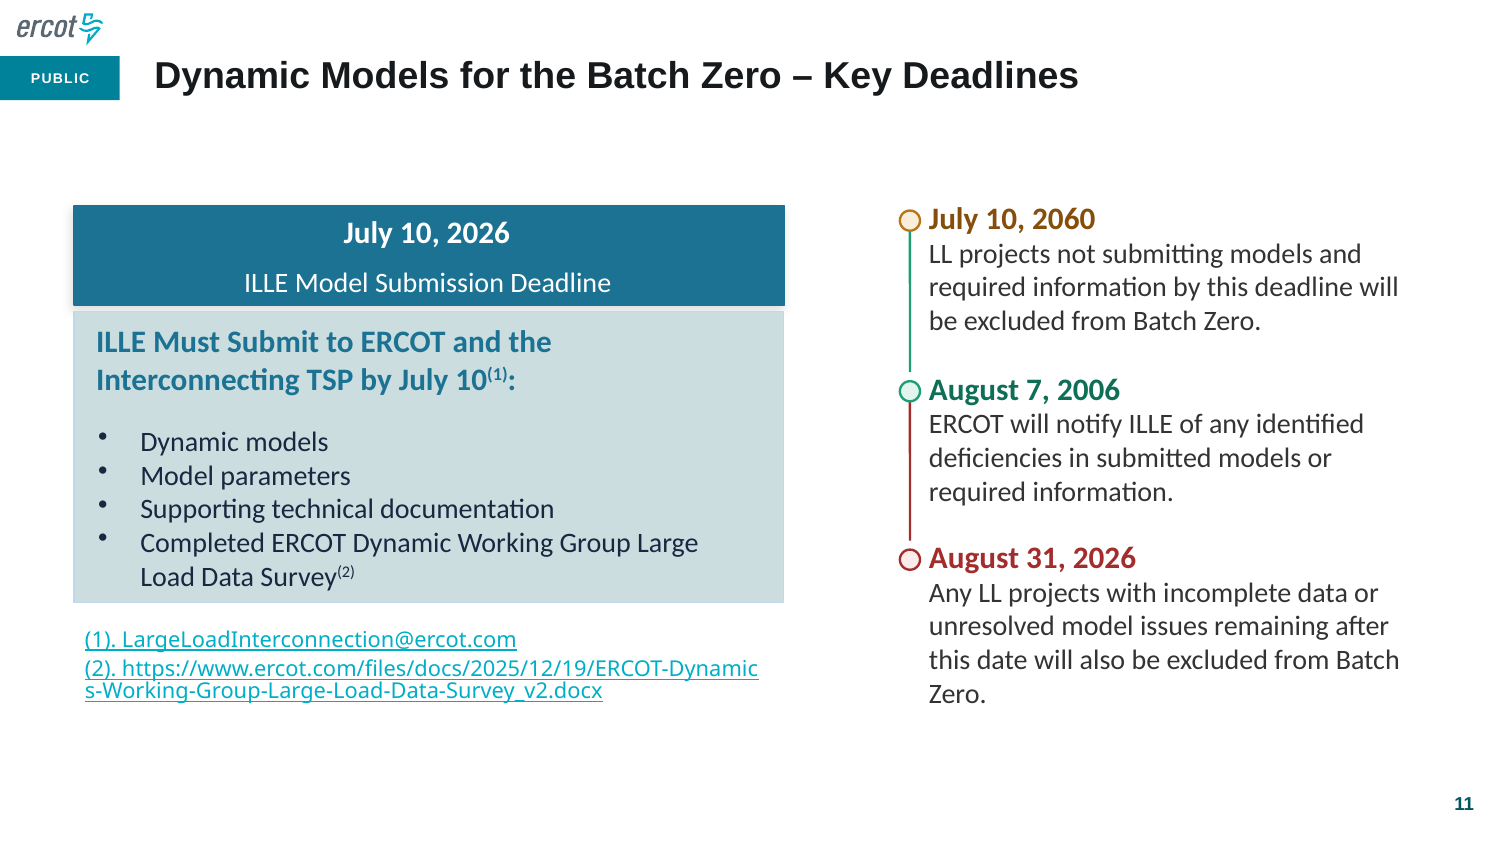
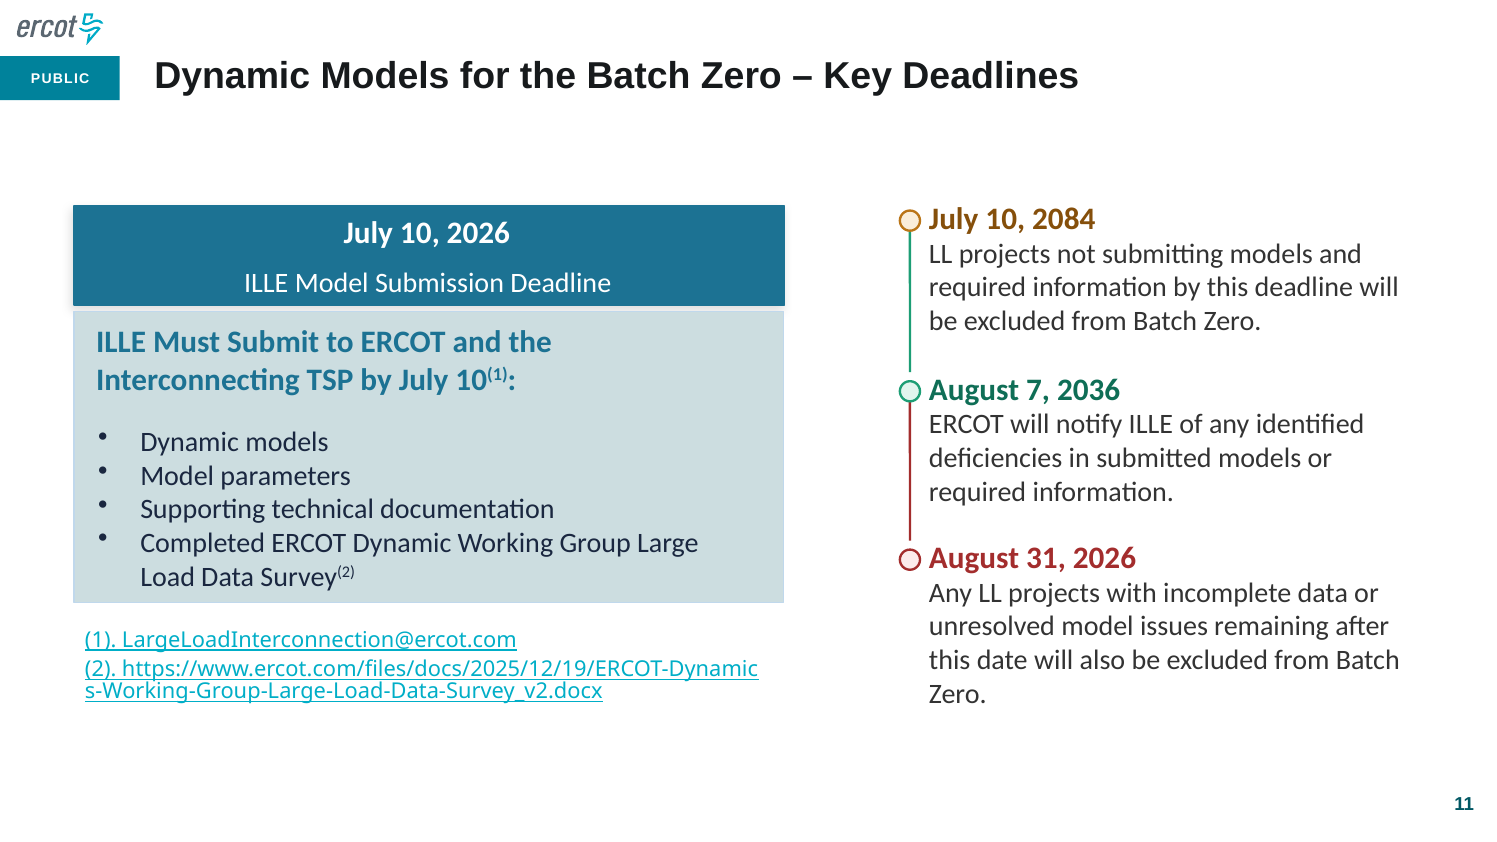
2060: 2060 -> 2084
2006: 2006 -> 2036
